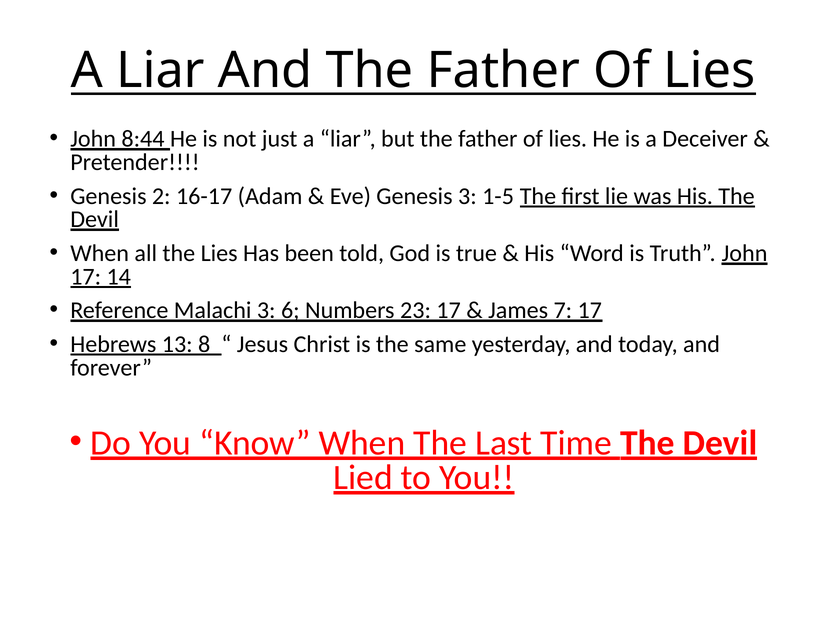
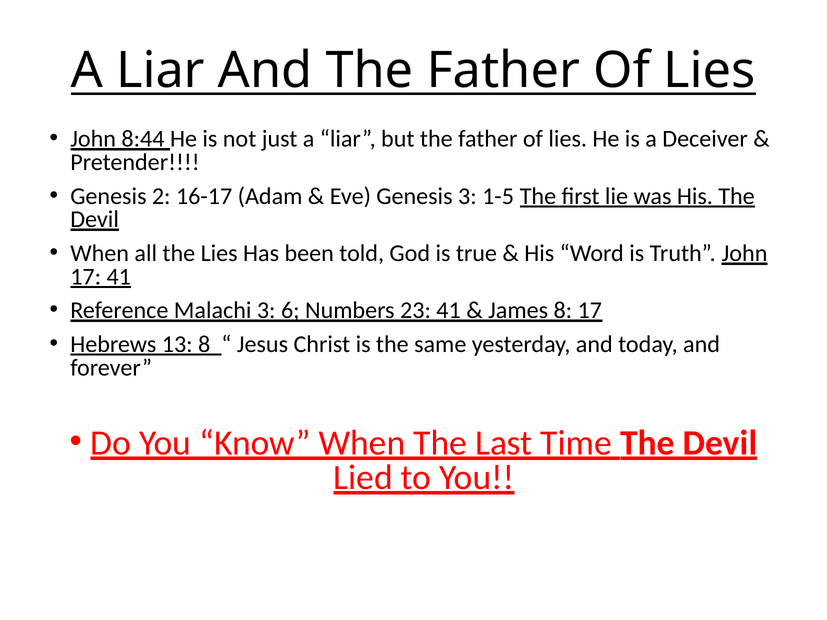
17 14: 14 -> 41
23 17: 17 -> 41
James 7: 7 -> 8
